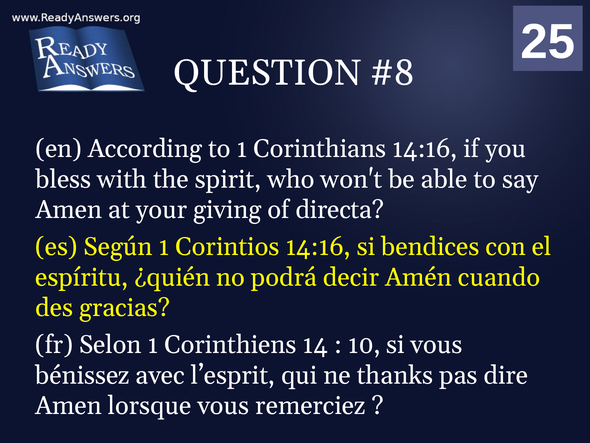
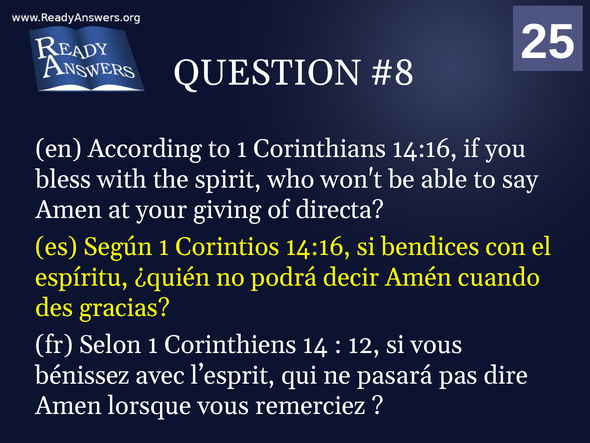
10 at (364, 344): 10 -> 12
thanks: thanks -> pasará
